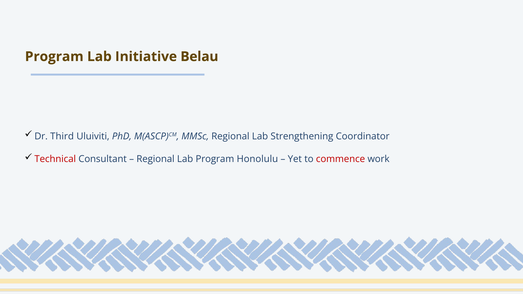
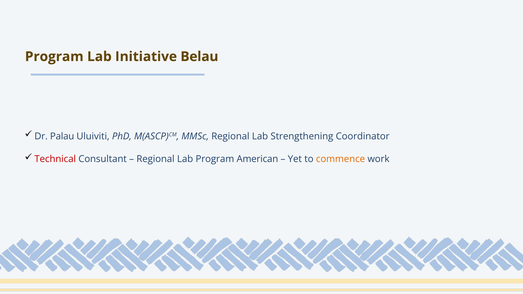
Third: Third -> Palau
Honolulu: Honolulu -> American
commence colour: red -> orange
